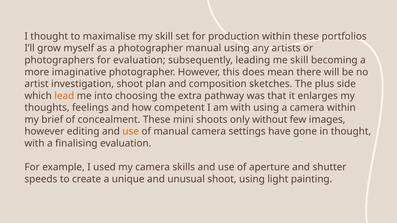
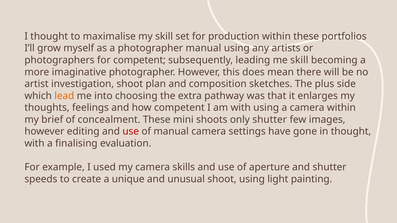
for evaluation: evaluation -> competent
only without: without -> shutter
use at (131, 132) colour: orange -> red
